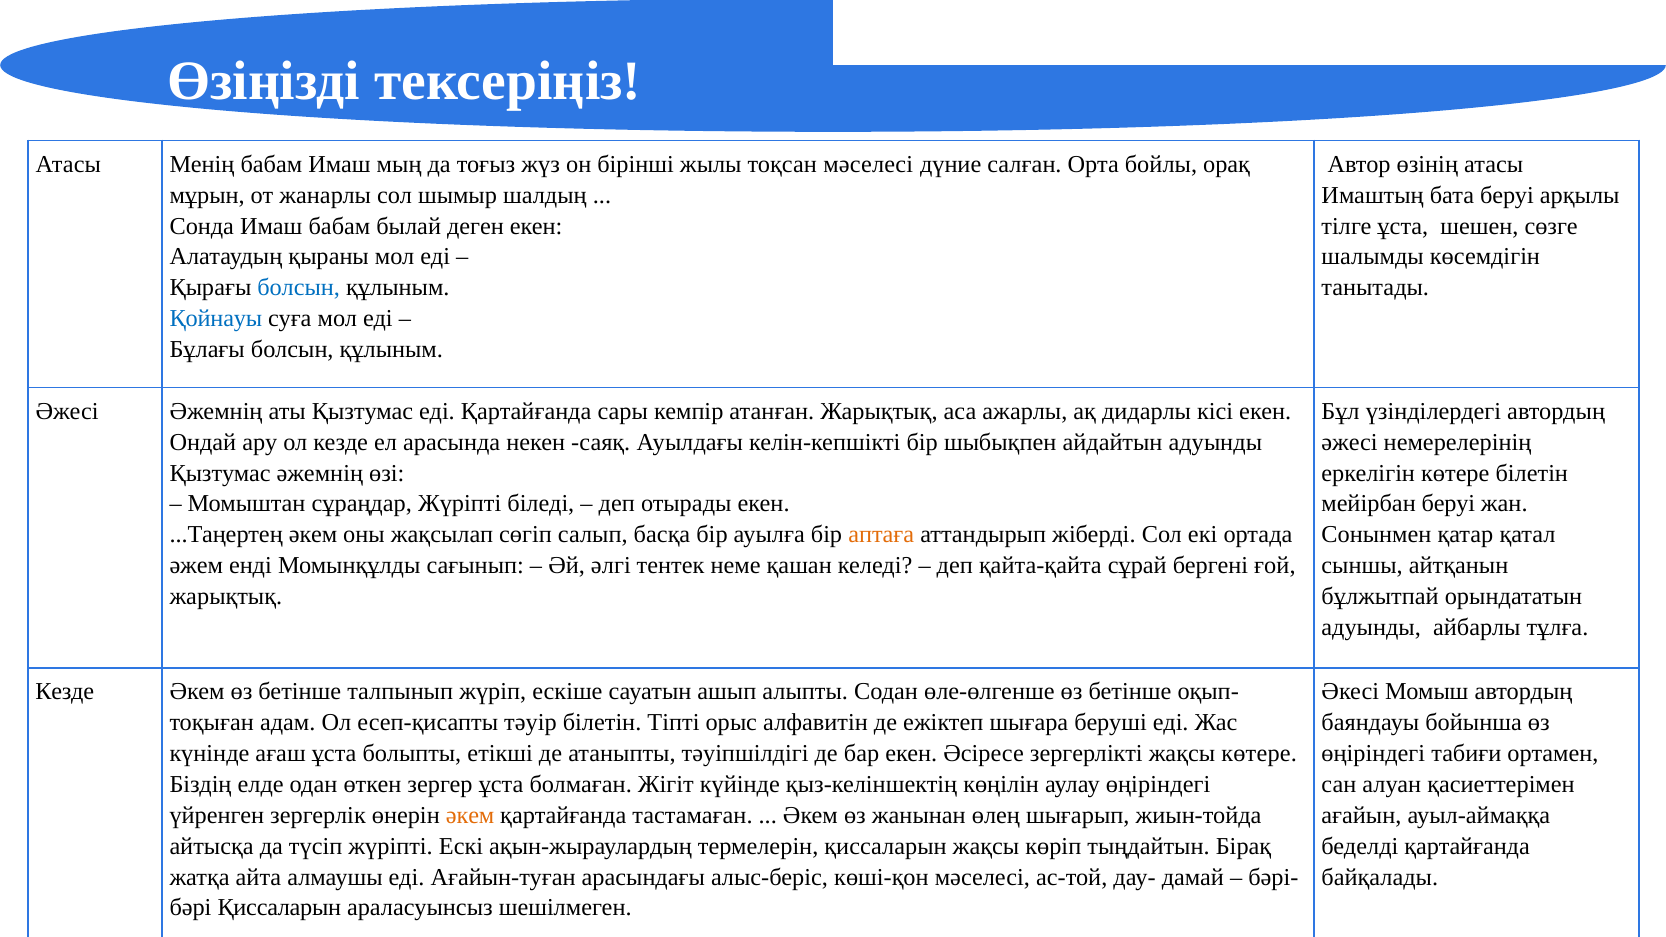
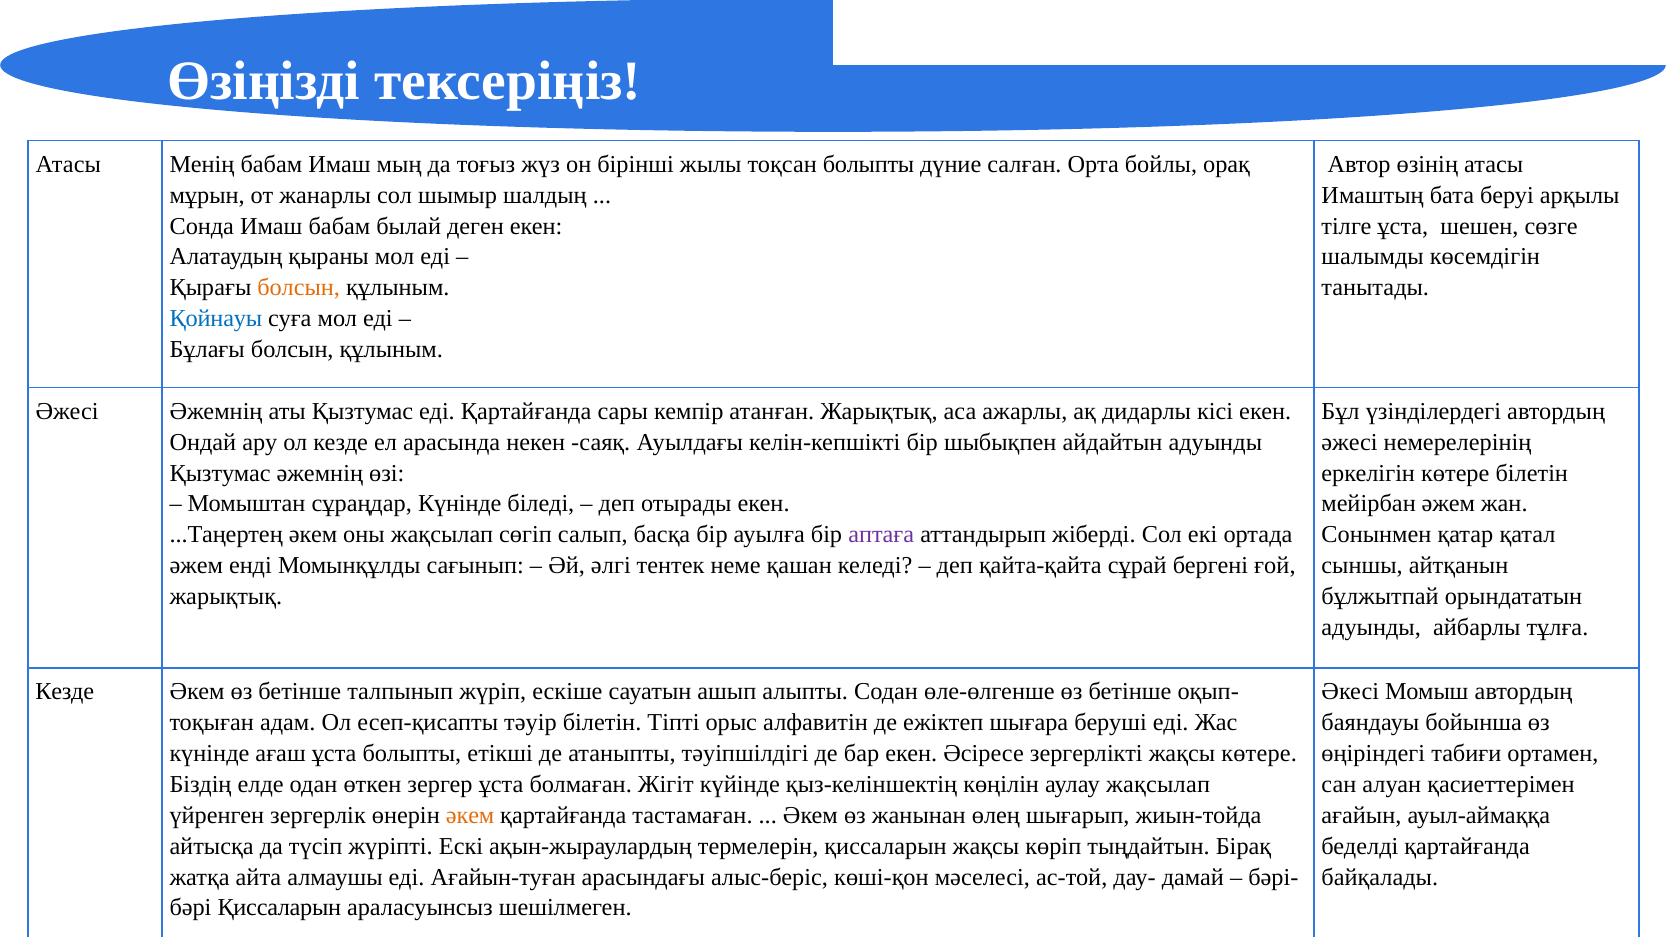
тоқсан мәселесі: мәселесі -> болыпты
болсын at (299, 288) colour: blue -> orange
сұраңдар Жүріпті: Жүріпті -> Күнінде
мейірбан беруі: беруі -> әжем
аптаға colour: orange -> purple
аулау өңіріндегі: өңіріндегі -> жақсылап
